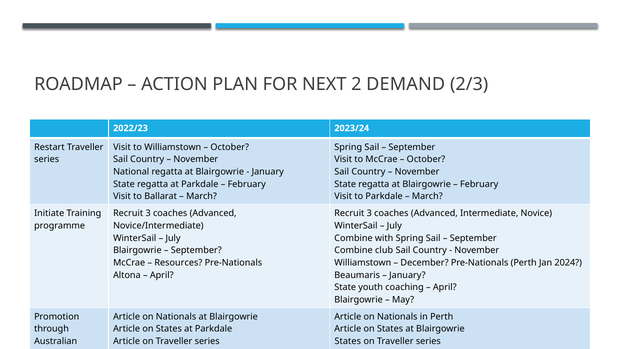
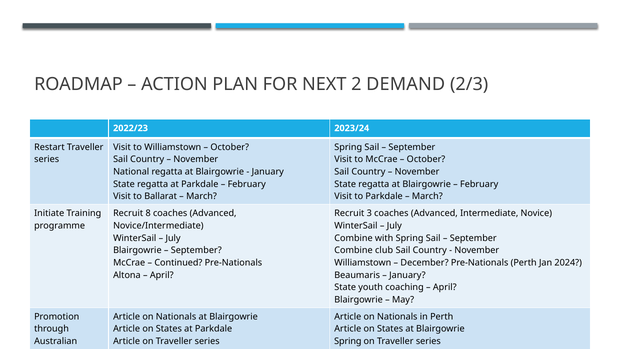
3 at (148, 213): 3 -> 8
Resources: Resources -> Continued
States at (348, 341): States -> Spring
